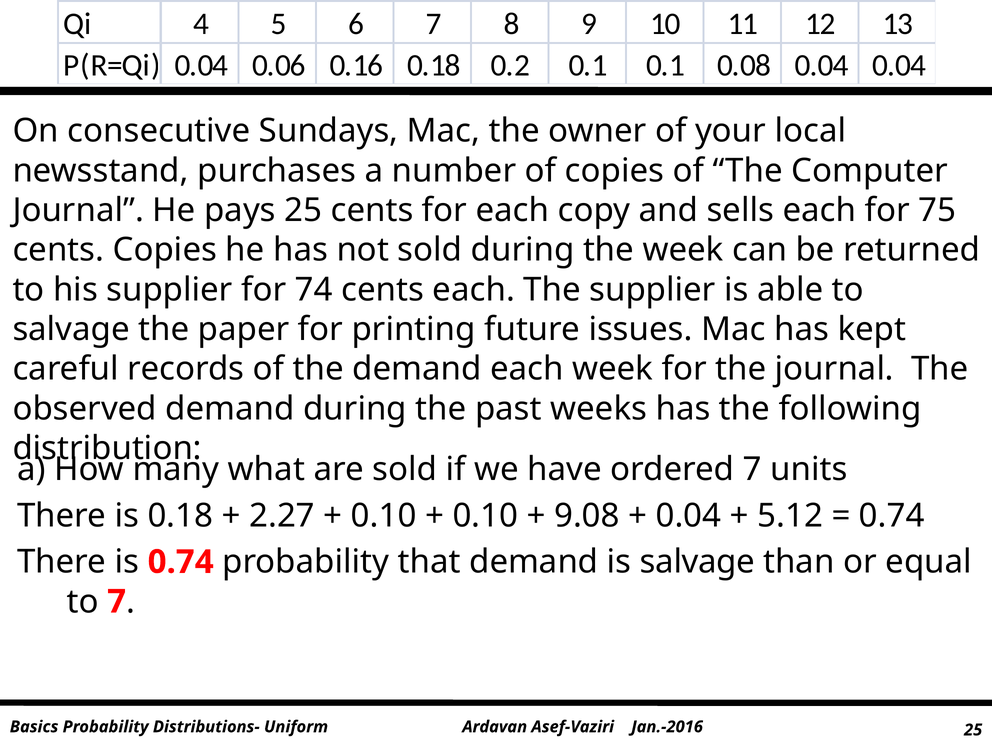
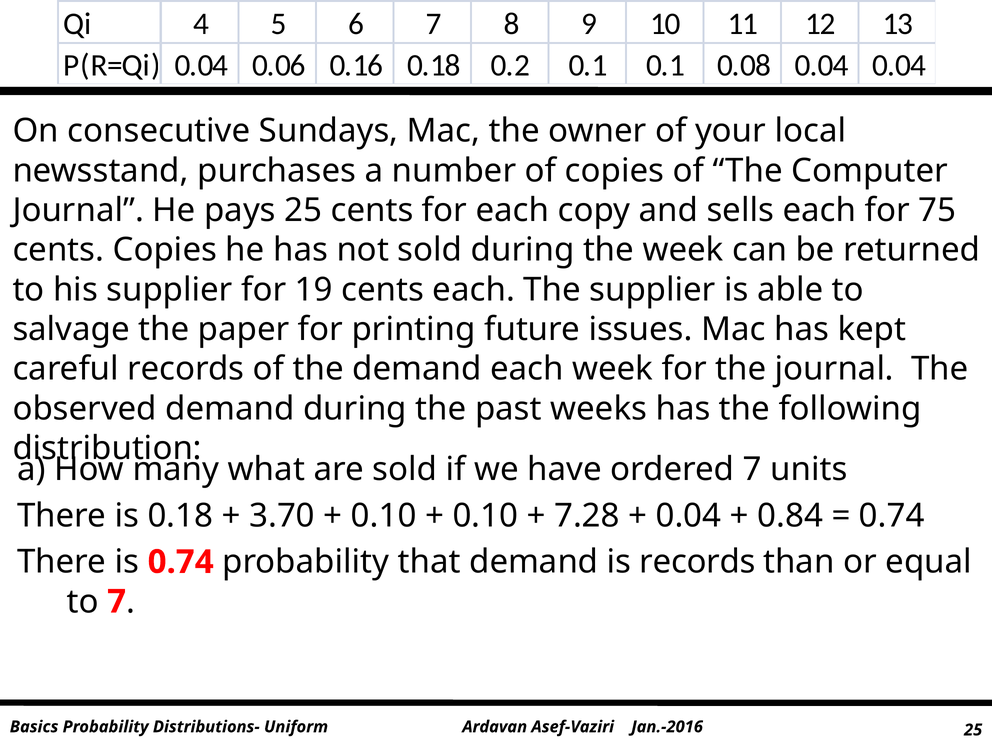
74: 74 -> 19
2.27: 2.27 -> 3.70
9.08: 9.08 -> 7.28
5.12: 5.12 -> 0.84
is salvage: salvage -> records
